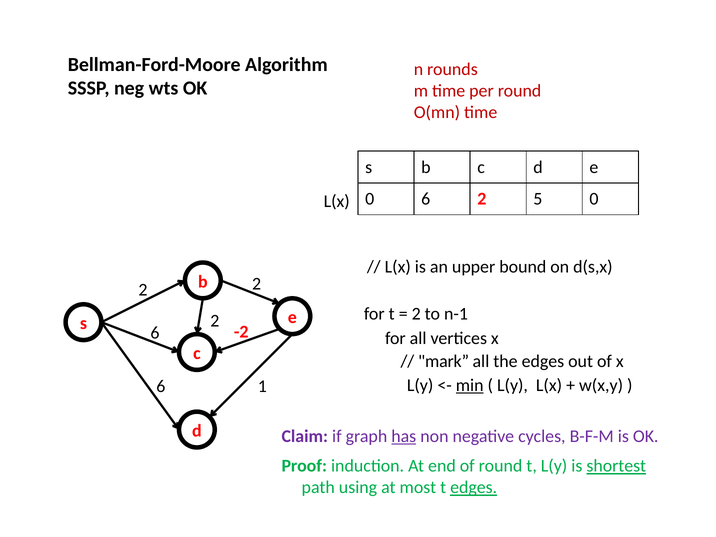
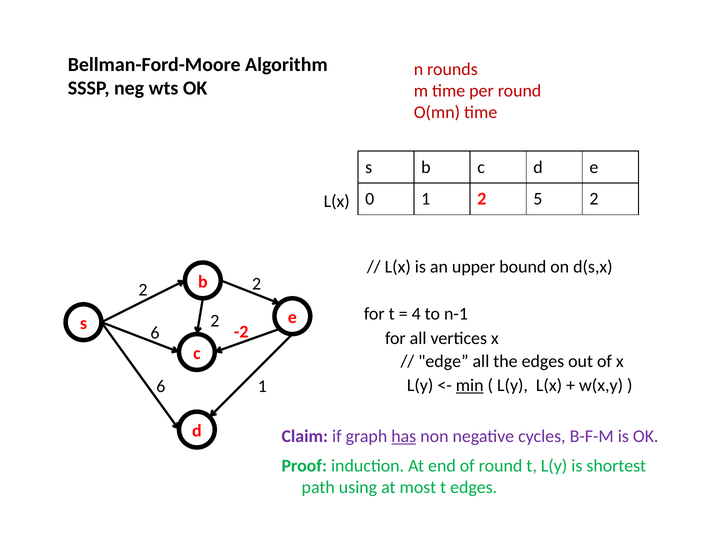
0 6: 6 -> 1
5 0: 0 -> 2
2 at (416, 314): 2 -> 4
mark: mark -> edge
shortest underline: present -> none
edges at (474, 488) underline: present -> none
